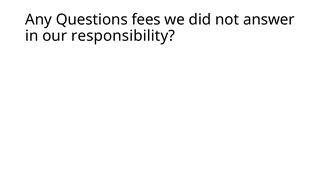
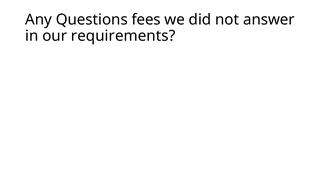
responsibility: responsibility -> requirements
